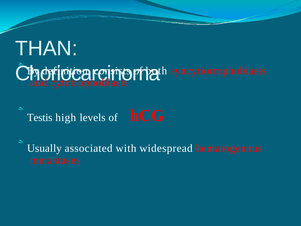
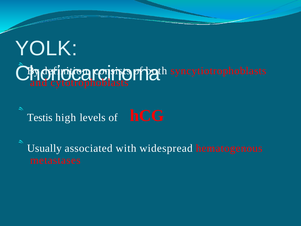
THAN: THAN -> YOLK
